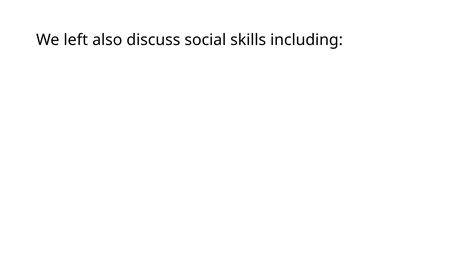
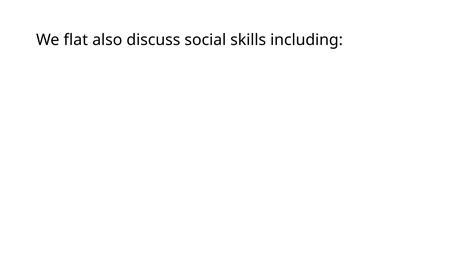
left: left -> flat
